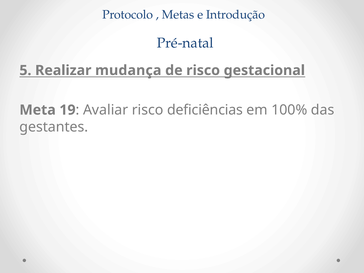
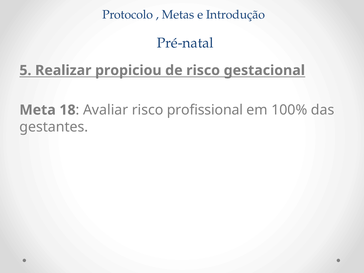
mudança: mudança -> propiciou
19: 19 -> 18
deficiências: deficiências -> profissional
